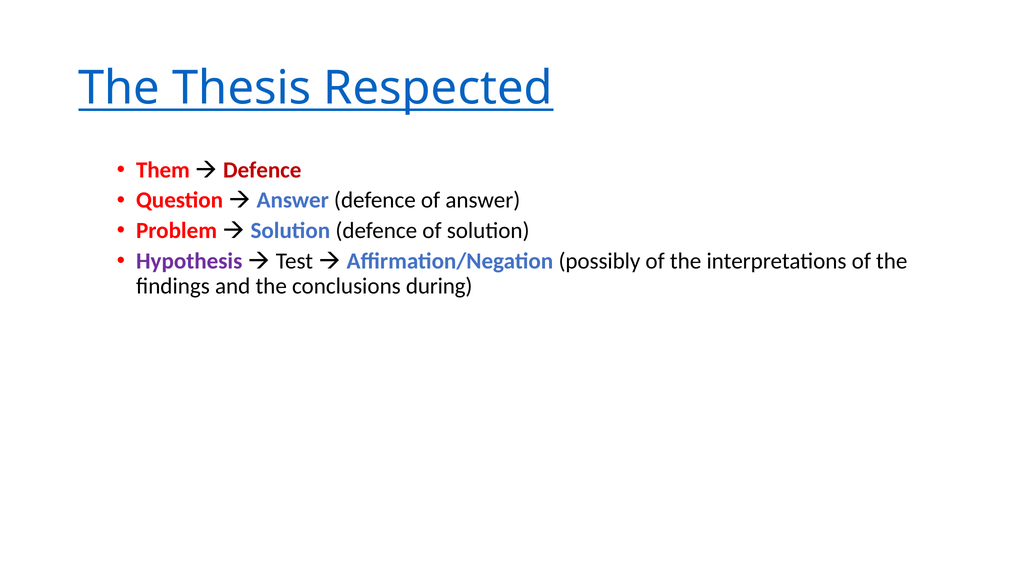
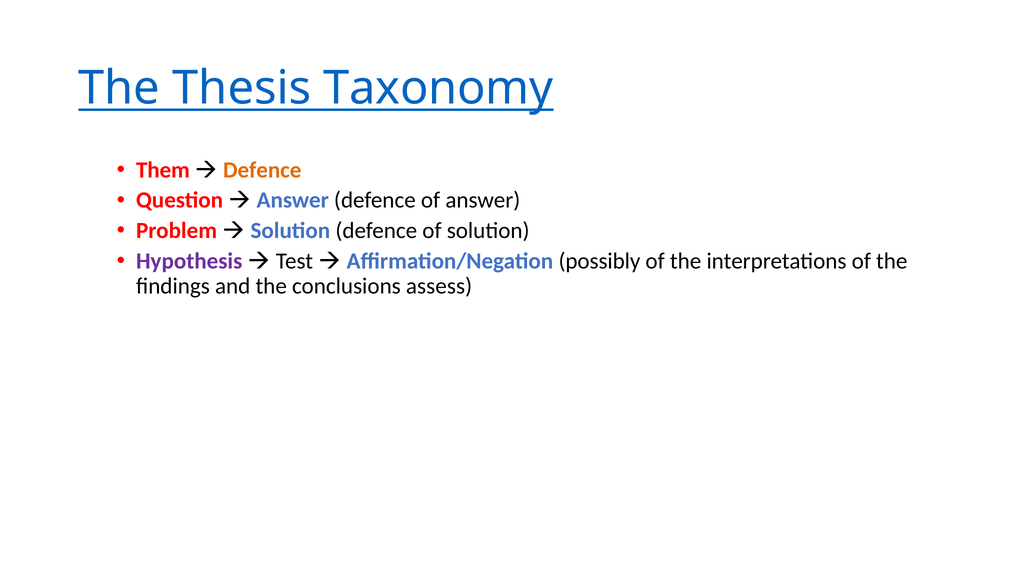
Respected: Respected -> Taxonomy
Defence at (262, 170) colour: red -> orange
during: during -> assess
